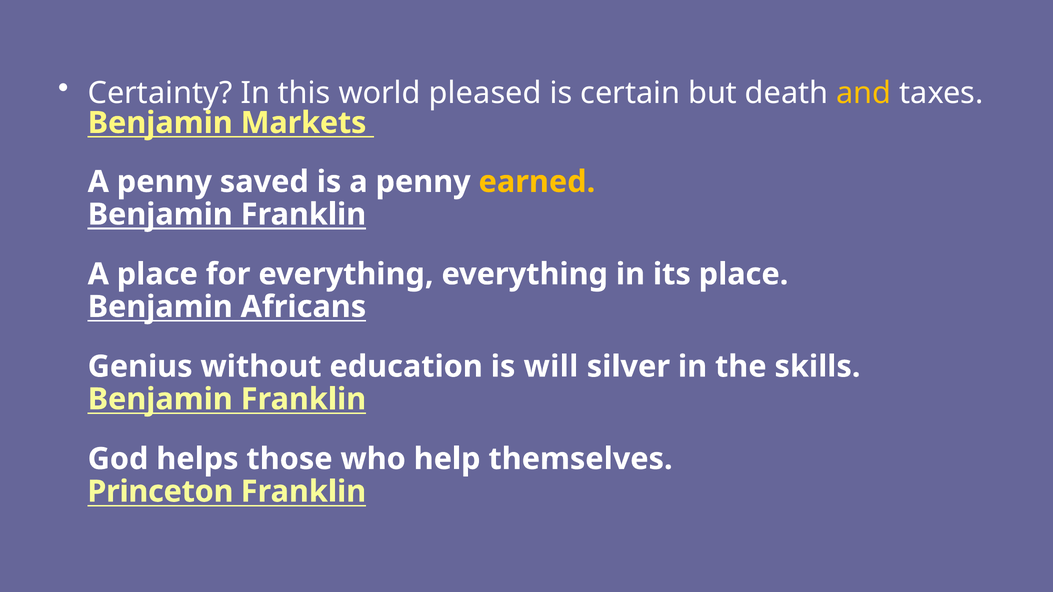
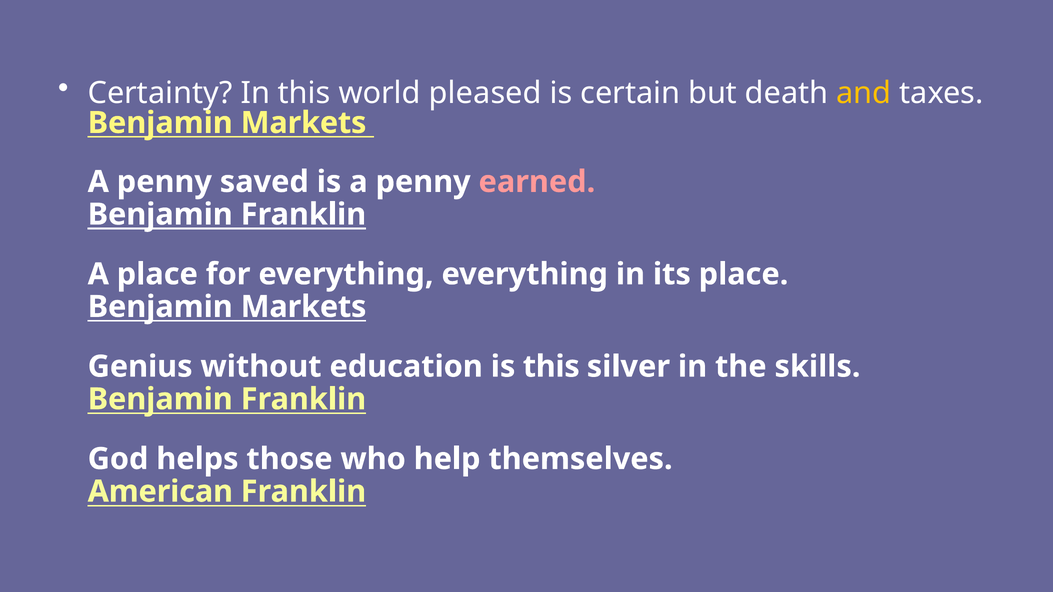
earned colour: yellow -> pink
Africans at (303, 307): Africans -> Markets
is will: will -> this
Princeton: Princeton -> American
